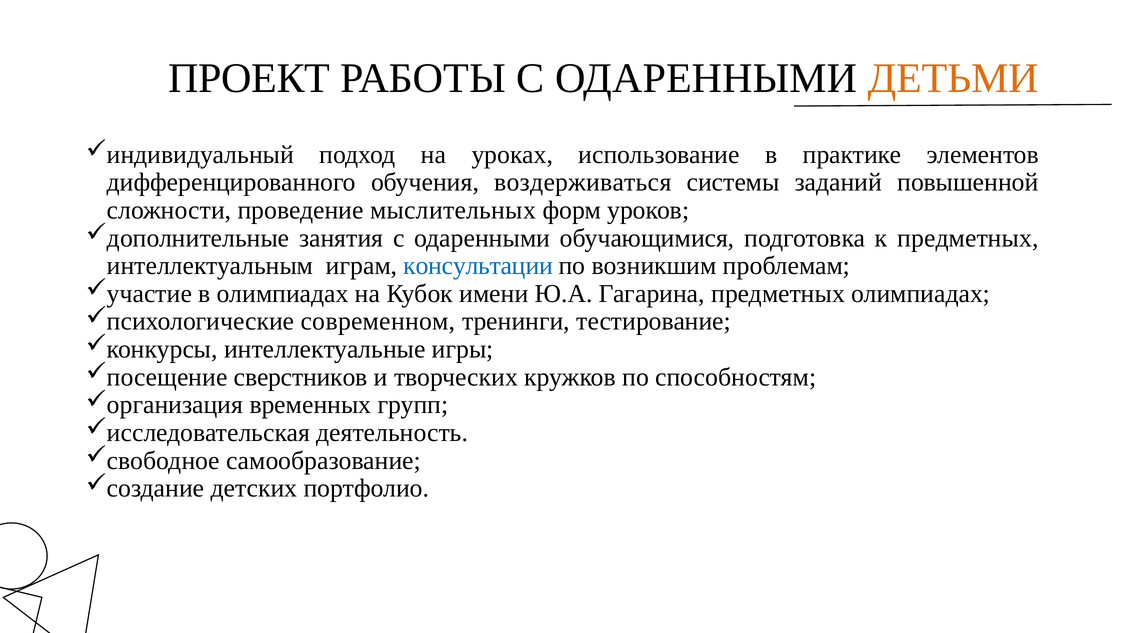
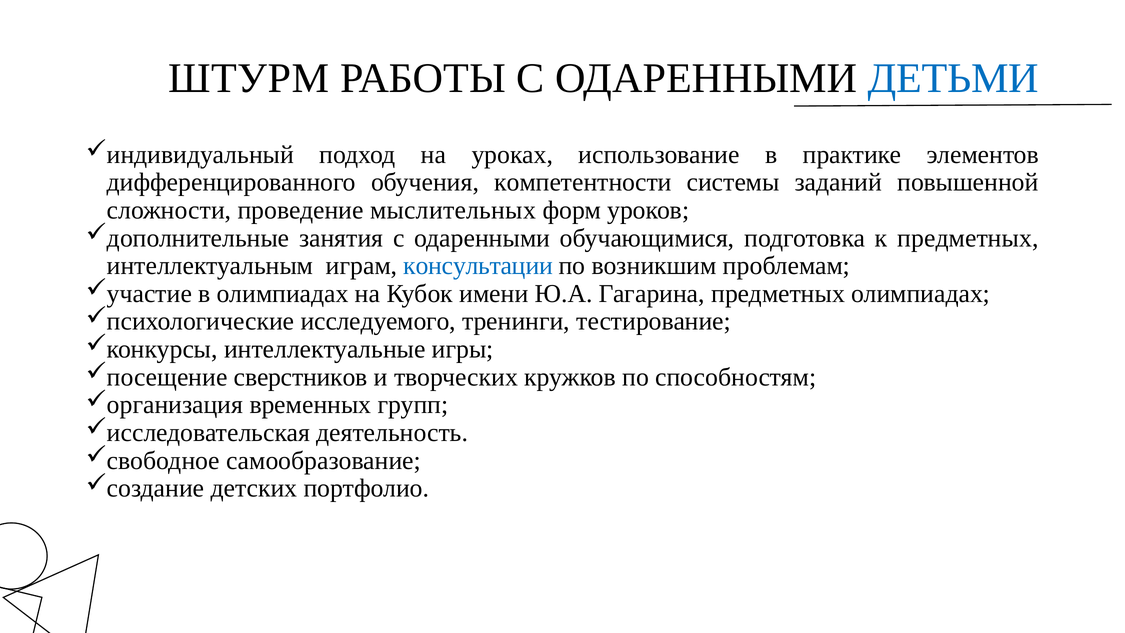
ПРОЕКТ: ПРОЕКТ -> ШТУРМ
ДЕТЬМИ colour: orange -> blue
воздерживаться: воздерживаться -> компетентности
современном: современном -> исследуемого
